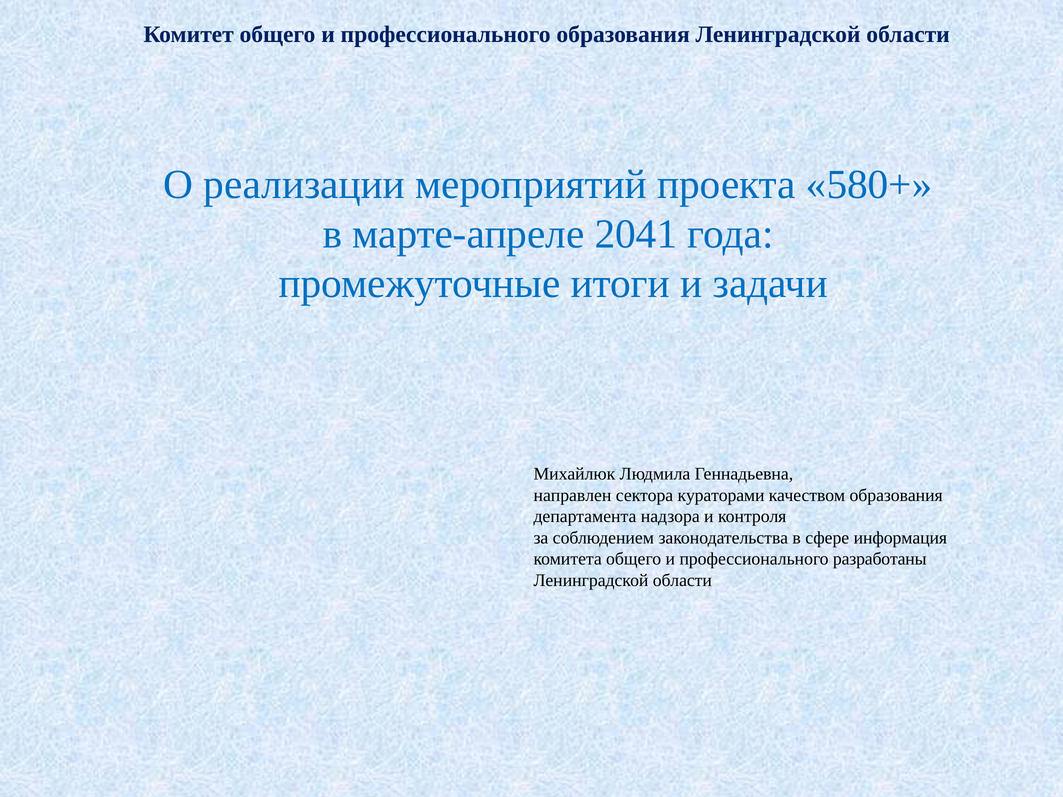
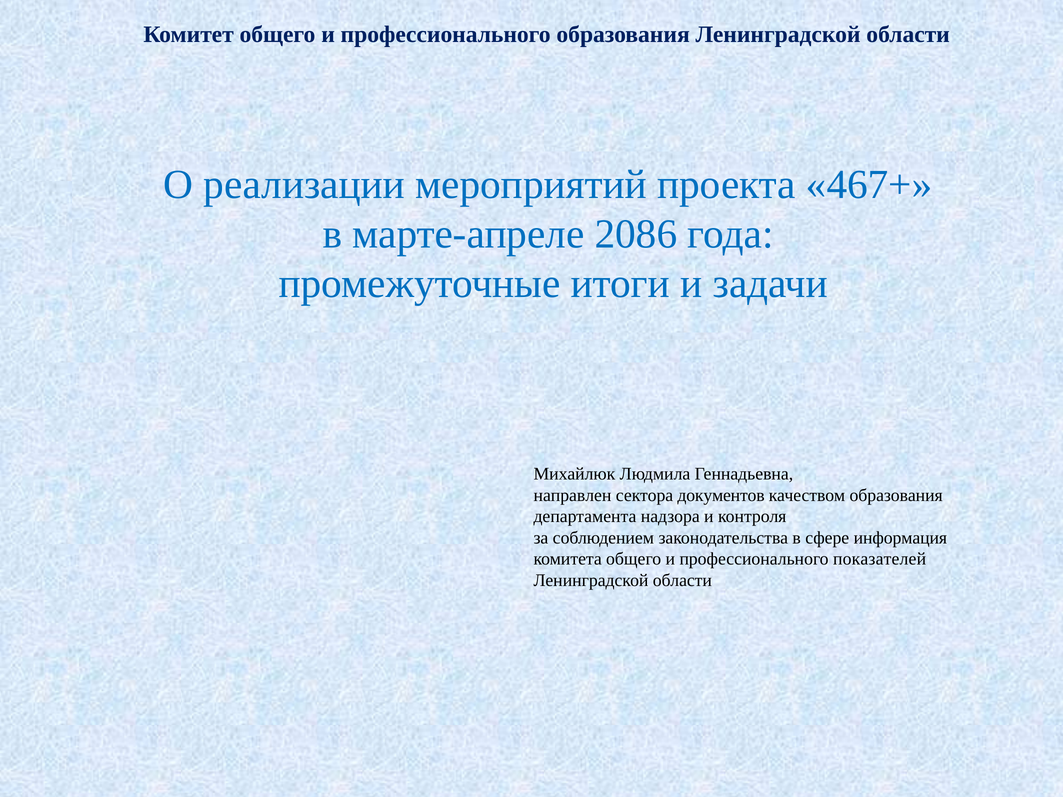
580+: 580+ -> 467+
2041: 2041 -> 2086
кураторами: кураторами -> документов
разработаны: разработаны -> показателей
